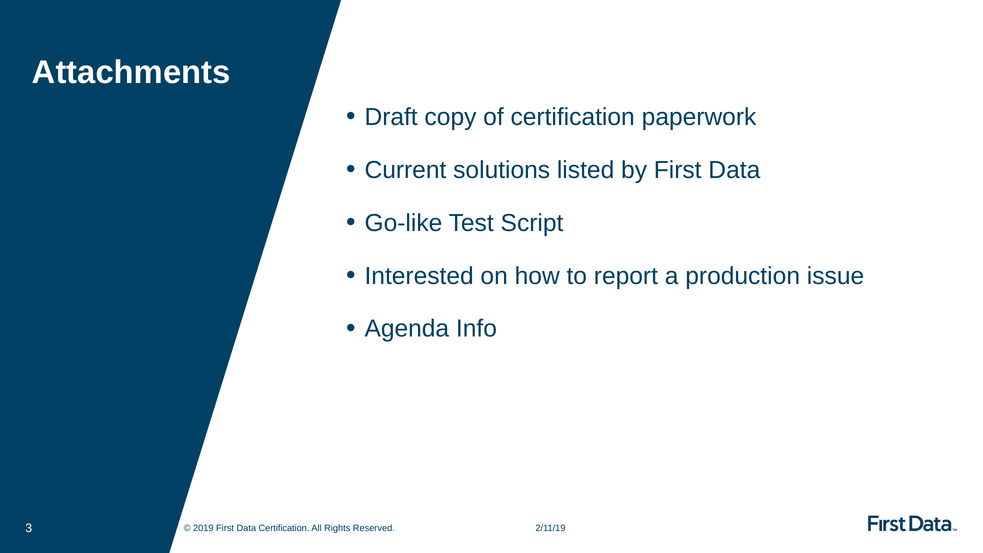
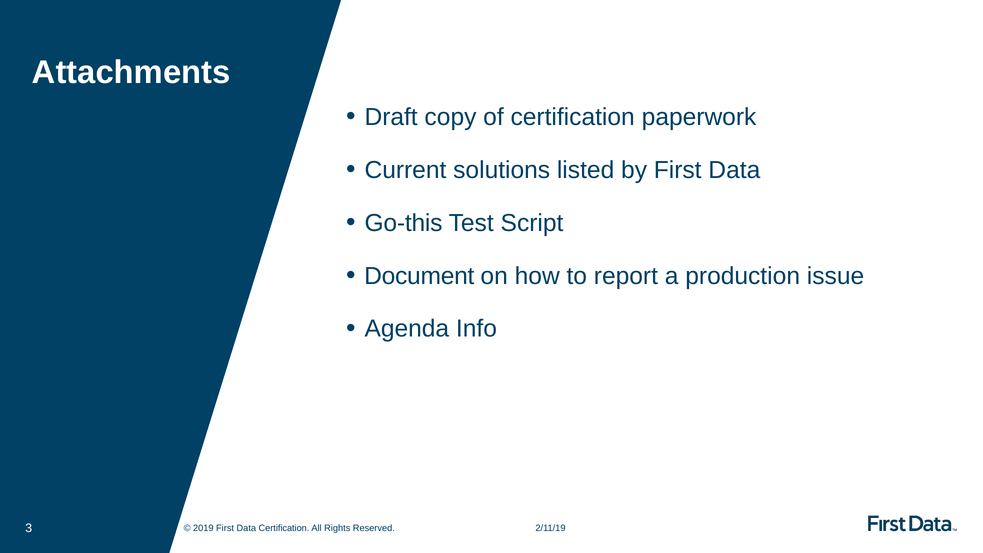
Go-like: Go-like -> Go-this
Interested: Interested -> Document
